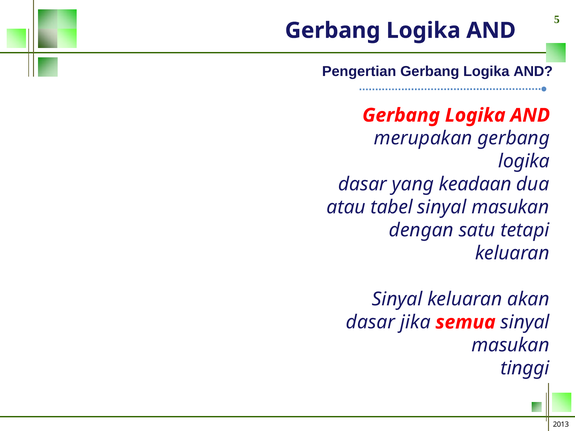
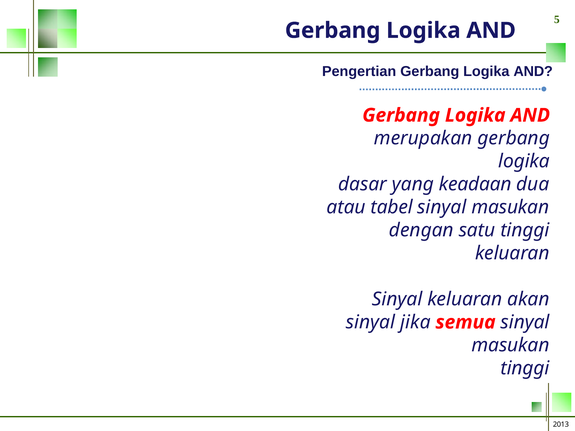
satu tetapi: tetapi -> tinggi
dasar at (370, 322): dasar -> sinyal
